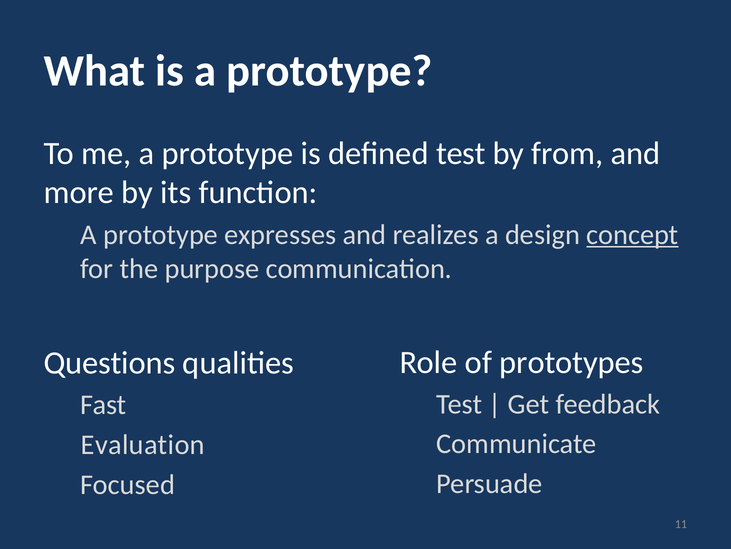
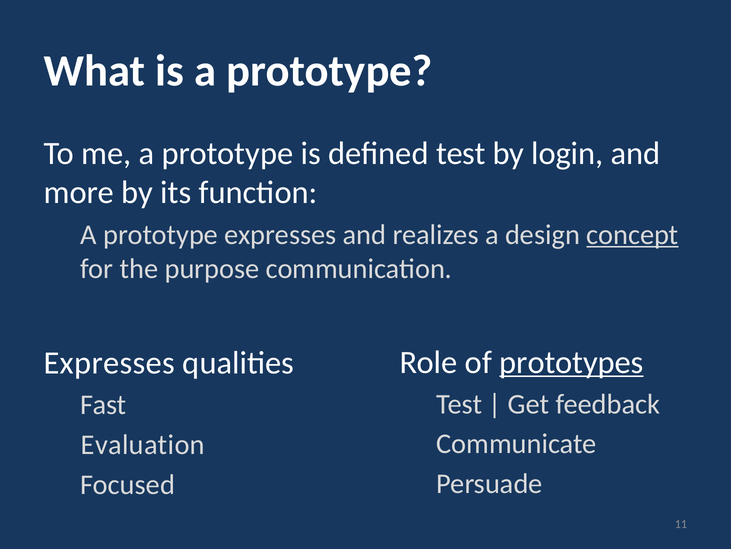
from: from -> login
prototypes underline: none -> present
Questions at (110, 363): Questions -> Expresses
